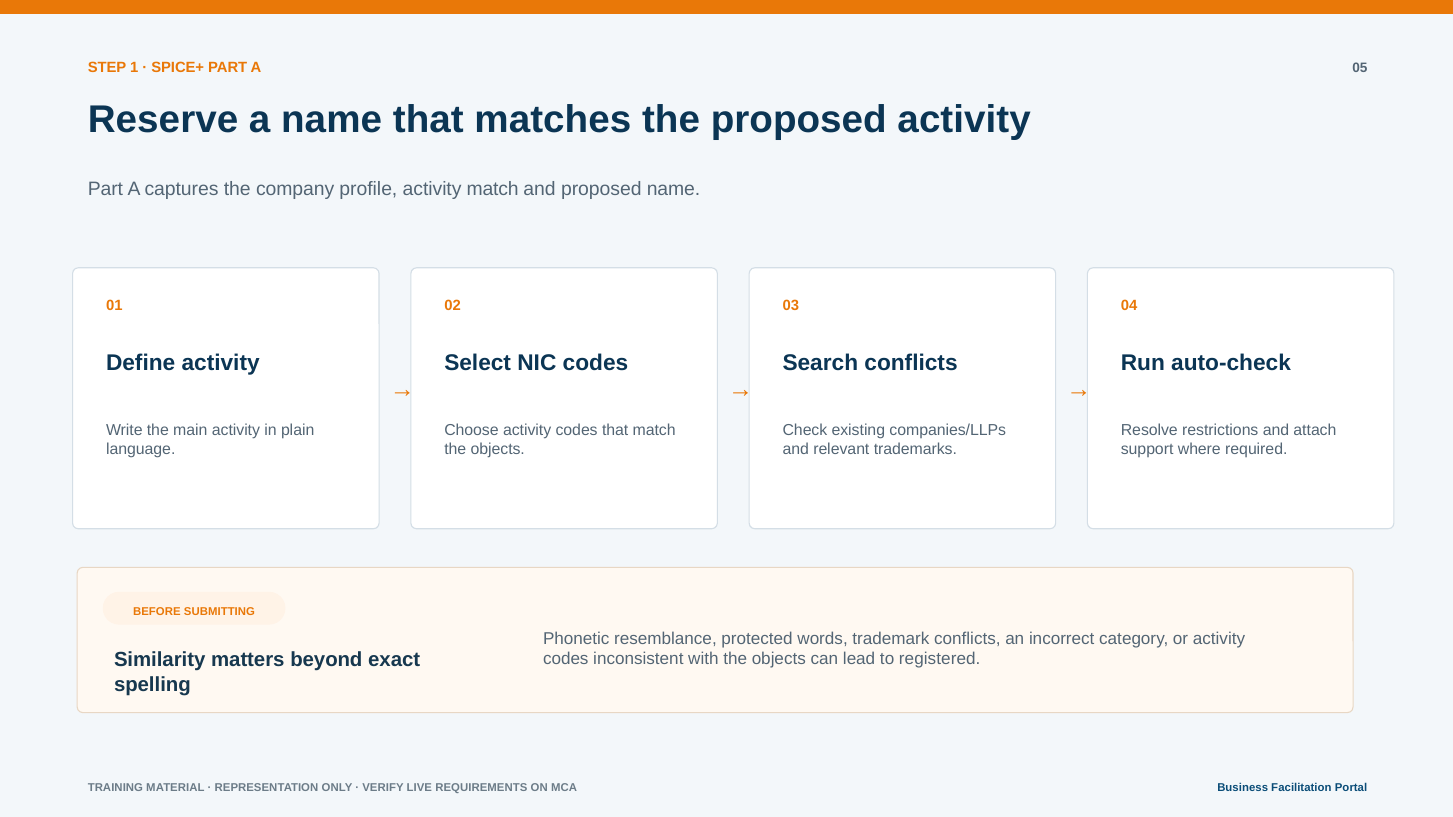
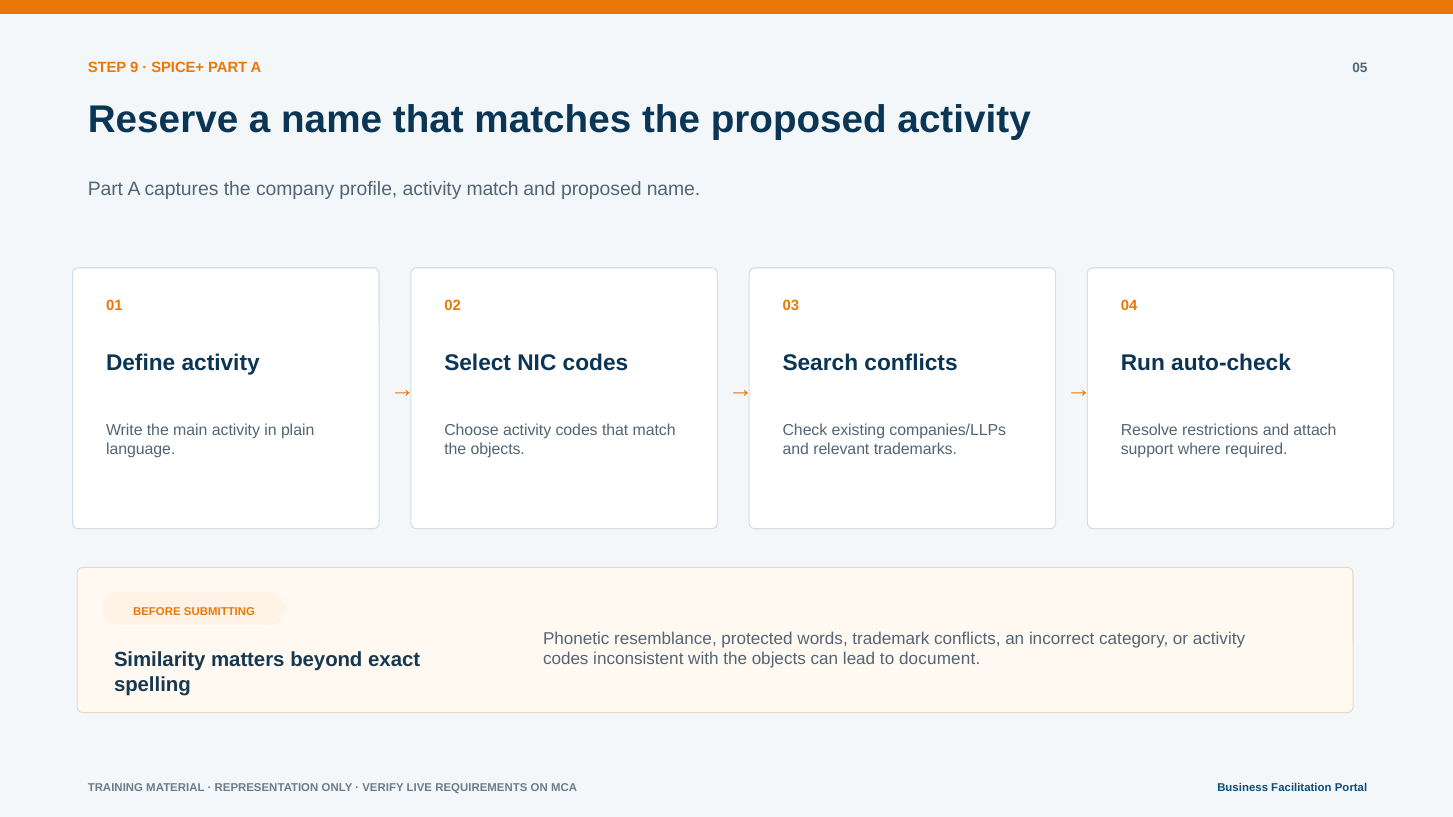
1: 1 -> 9
registered: registered -> document
